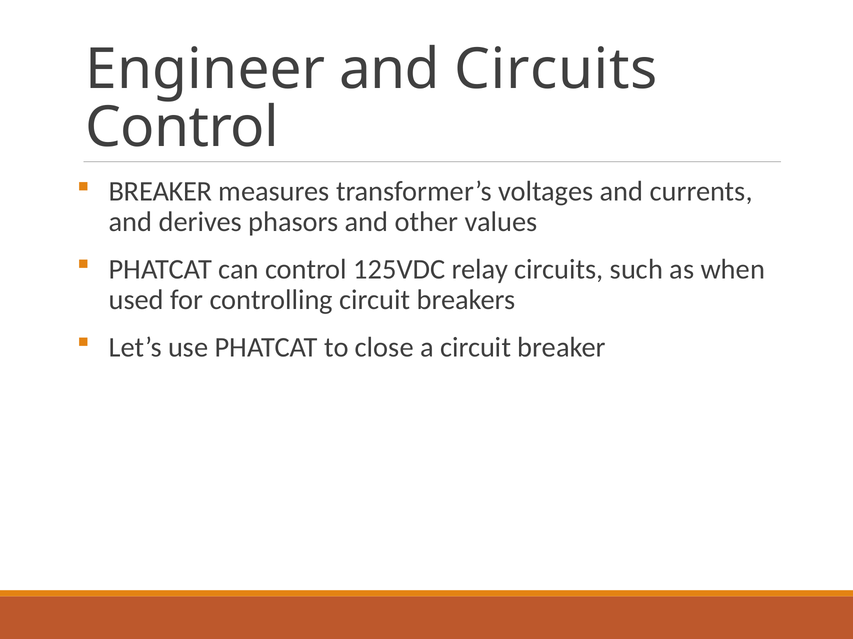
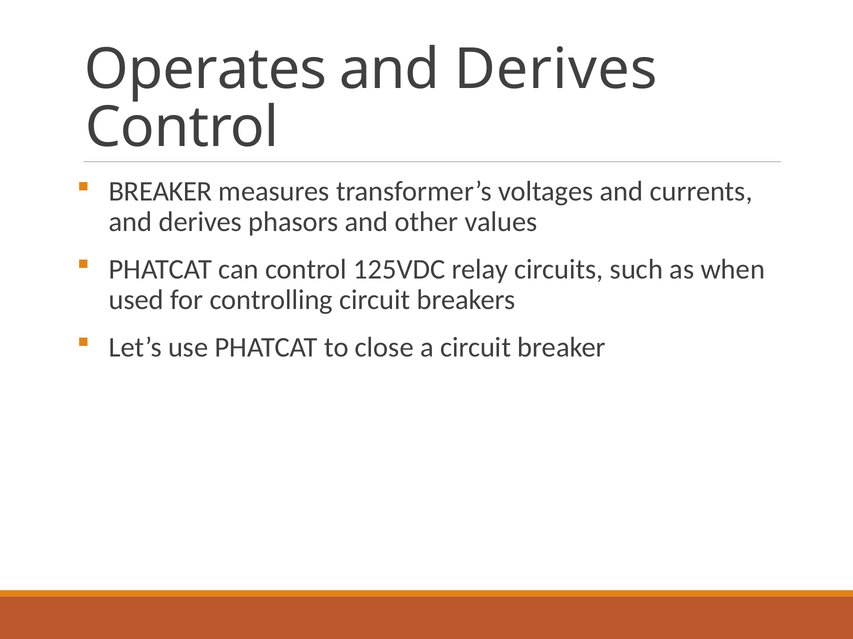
Engineer: Engineer -> Operates
Circuits at (556, 69): Circuits -> Derives
